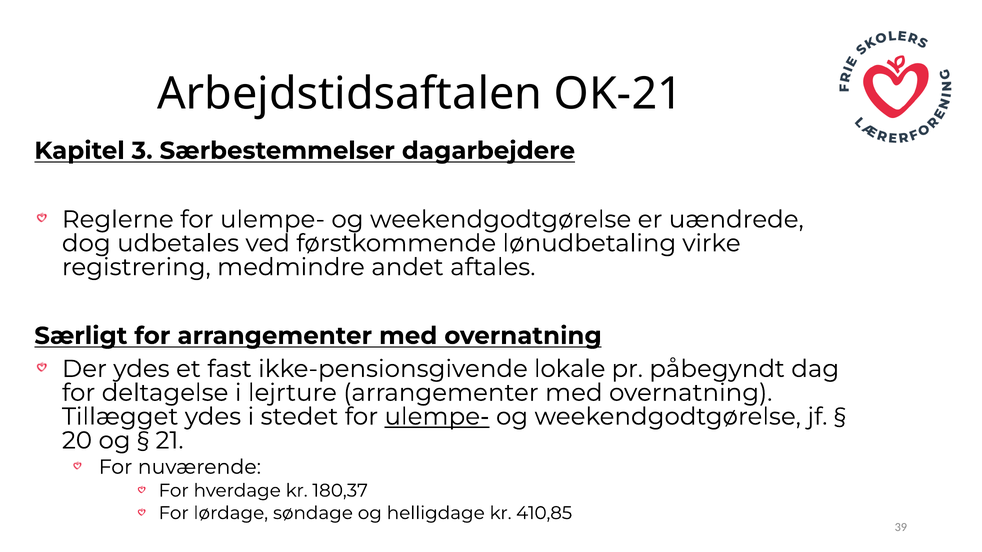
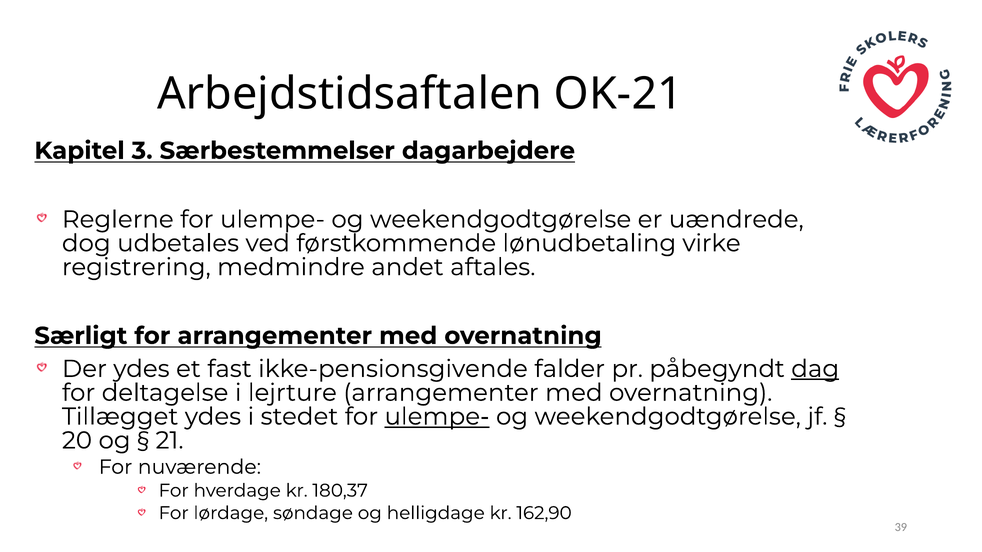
lokale: lokale -> falder
dag underline: none -> present
410,85: 410,85 -> 162,90
